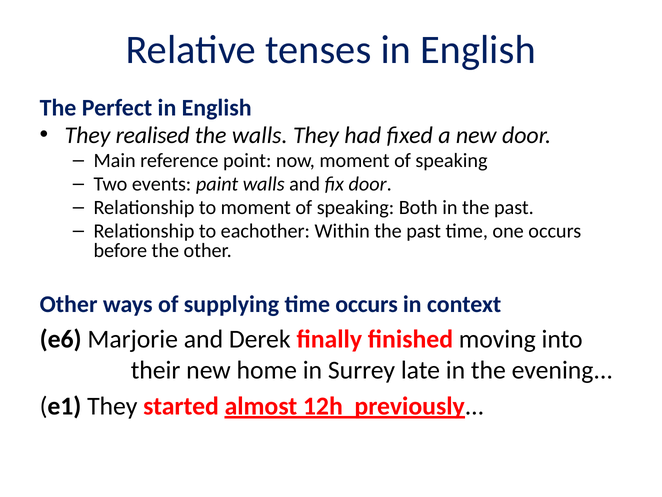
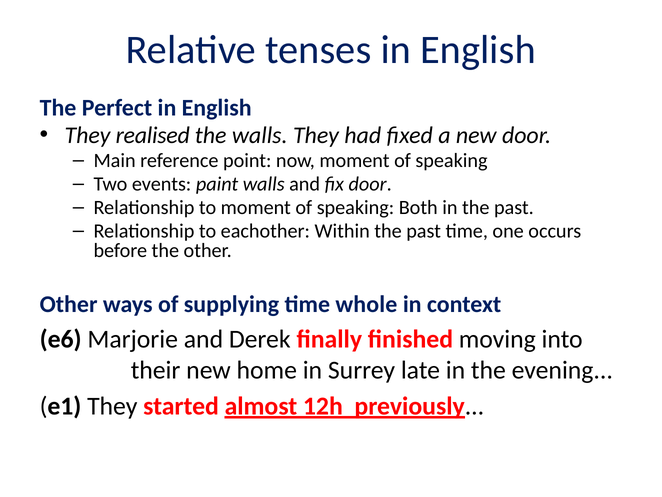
time occurs: occurs -> whole
